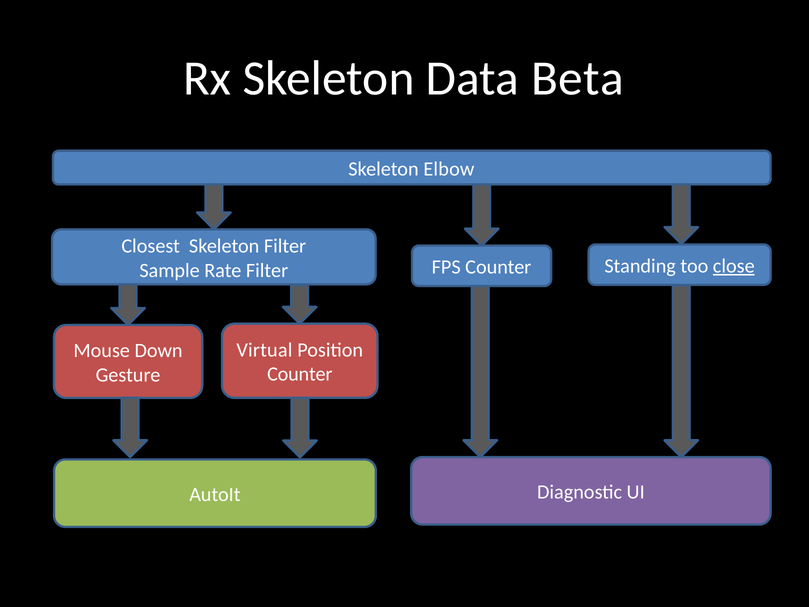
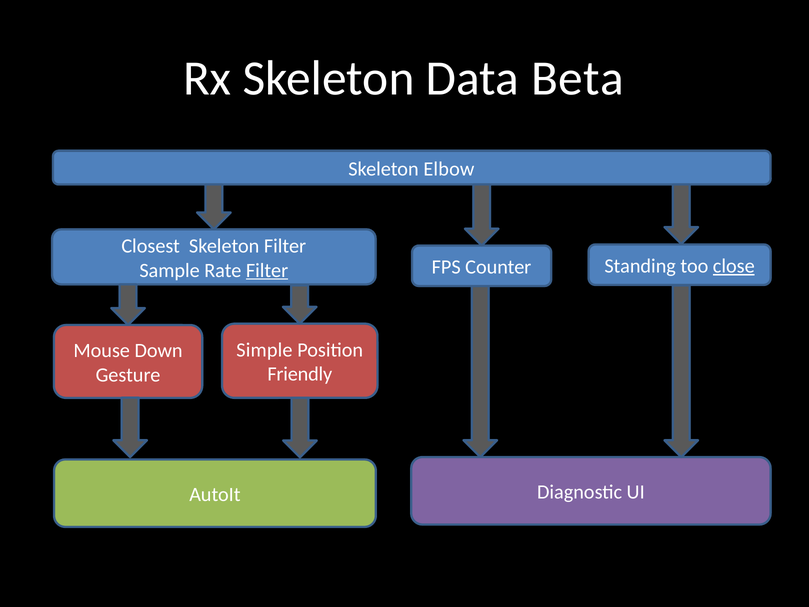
Filter at (267, 270) underline: none -> present
Virtual: Virtual -> Simple
Counter at (300, 374): Counter -> Friendly
